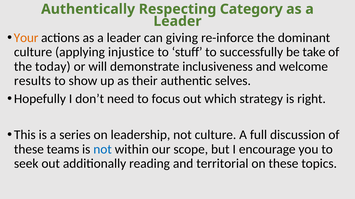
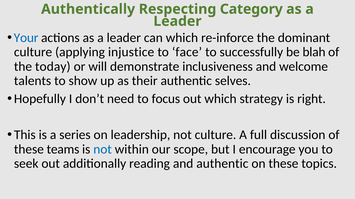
Your colour: orange -> blue
can giving: giving -> which
stuff: stuff -> face
take: take -> blah
results: results -> talents
and territorial: territorial -> authentic
